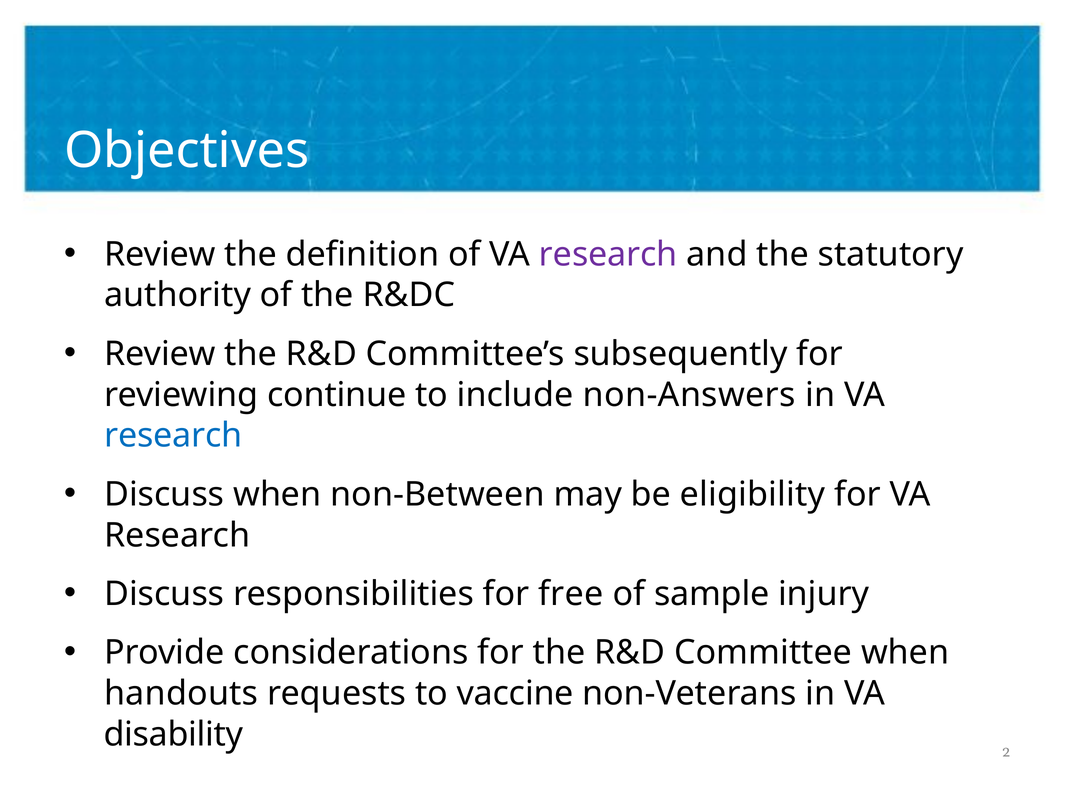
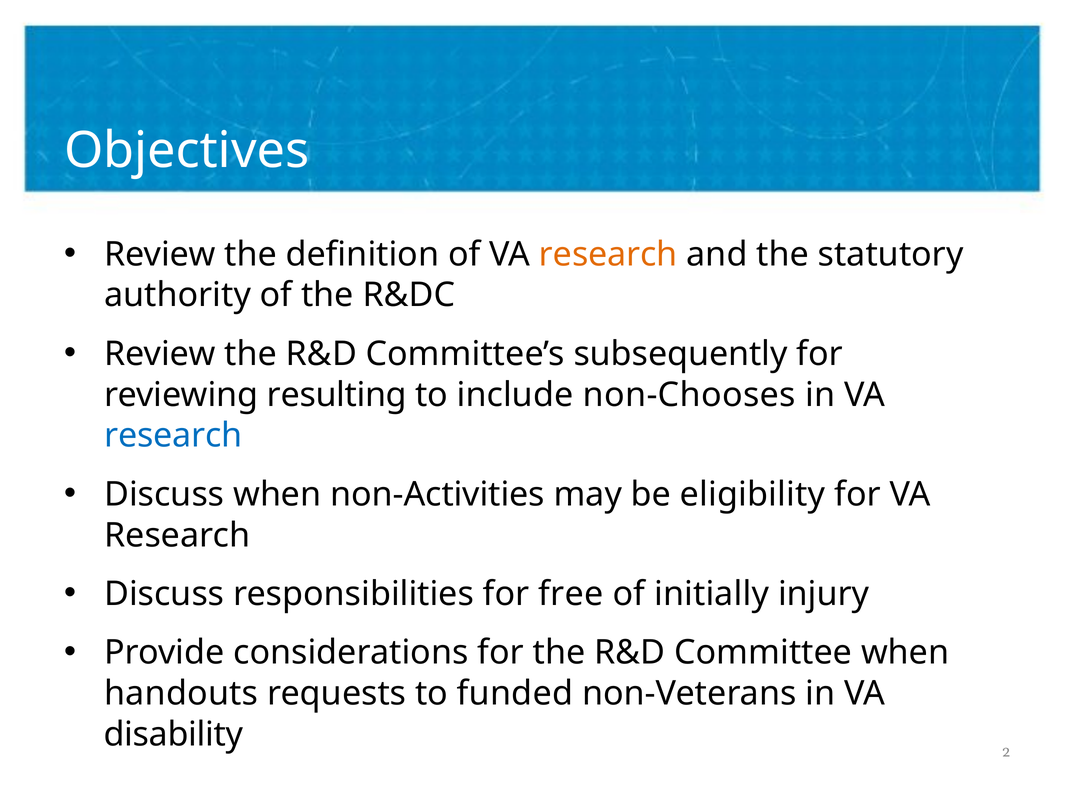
research at (608, 254) colour: purple -> orange
continue: continue -> resulting
non-Answers: non-Answers -> non-Chooses
non-Between: non-Between -> non-Activities
sample: sample -> initially
vaccine: vaccine -> funded
